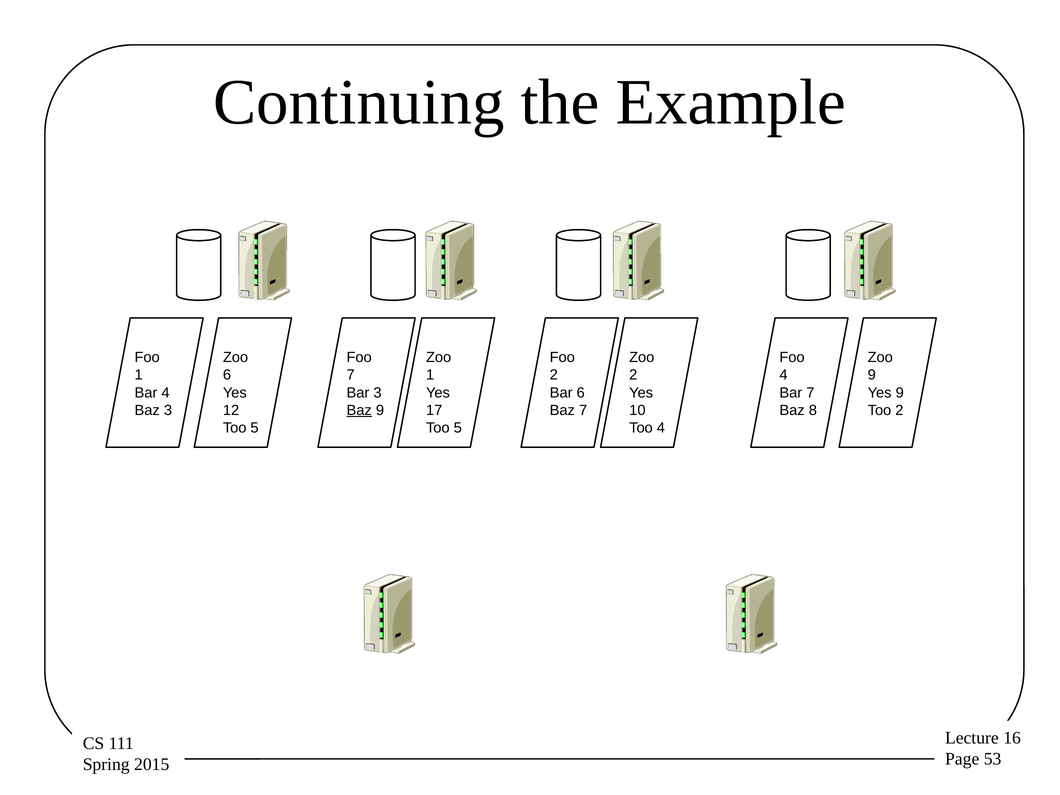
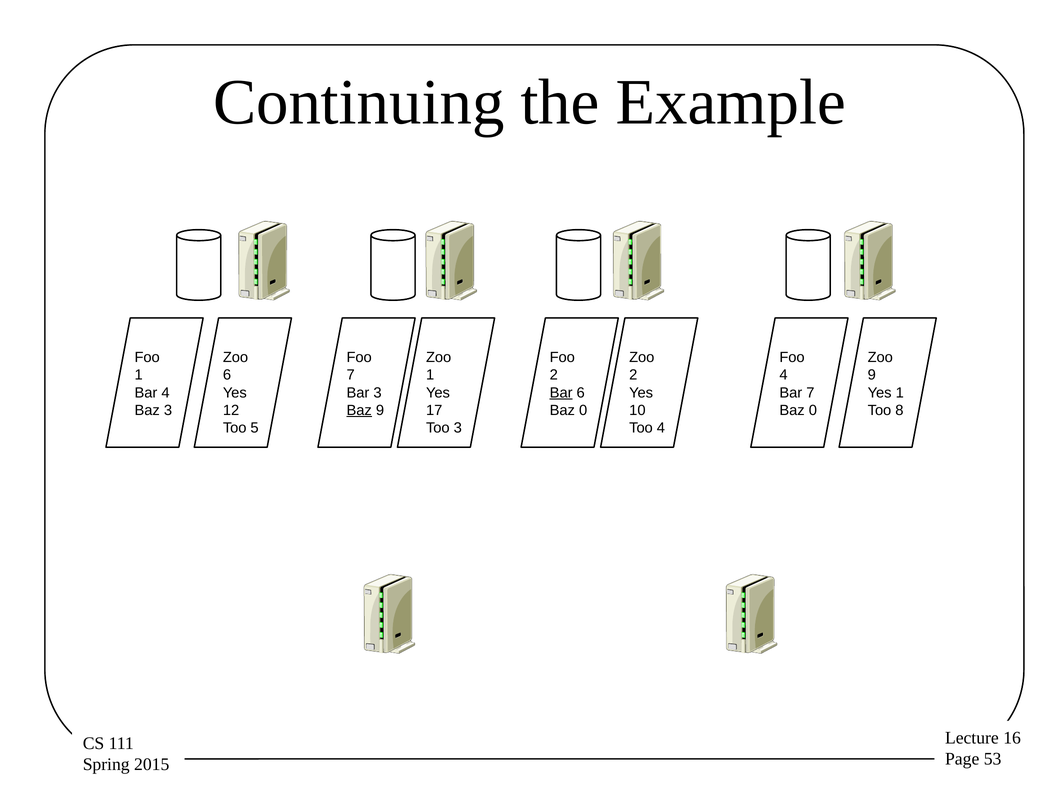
Bar at (561, 393) underline: none -> present
Yes 9: 9 -> 1
7 at (583, 410): 7 -> 0
8 at (813, 410): 8 -> 0
Too 2: 2 -> 8
5 at (458, 428): 5 -> 3
